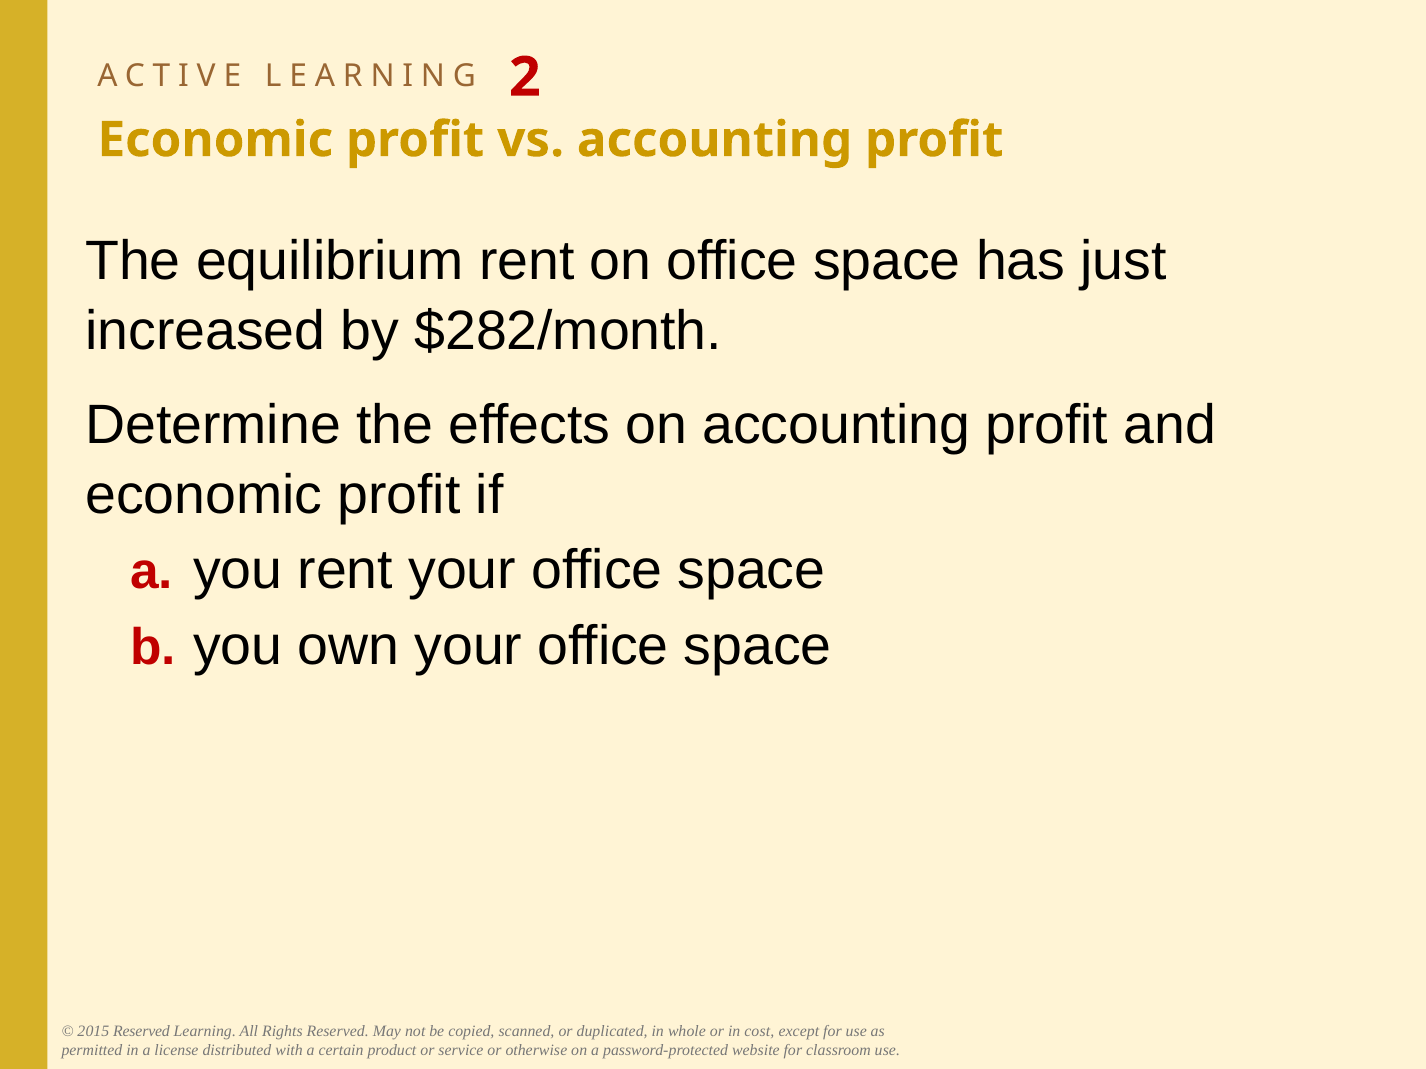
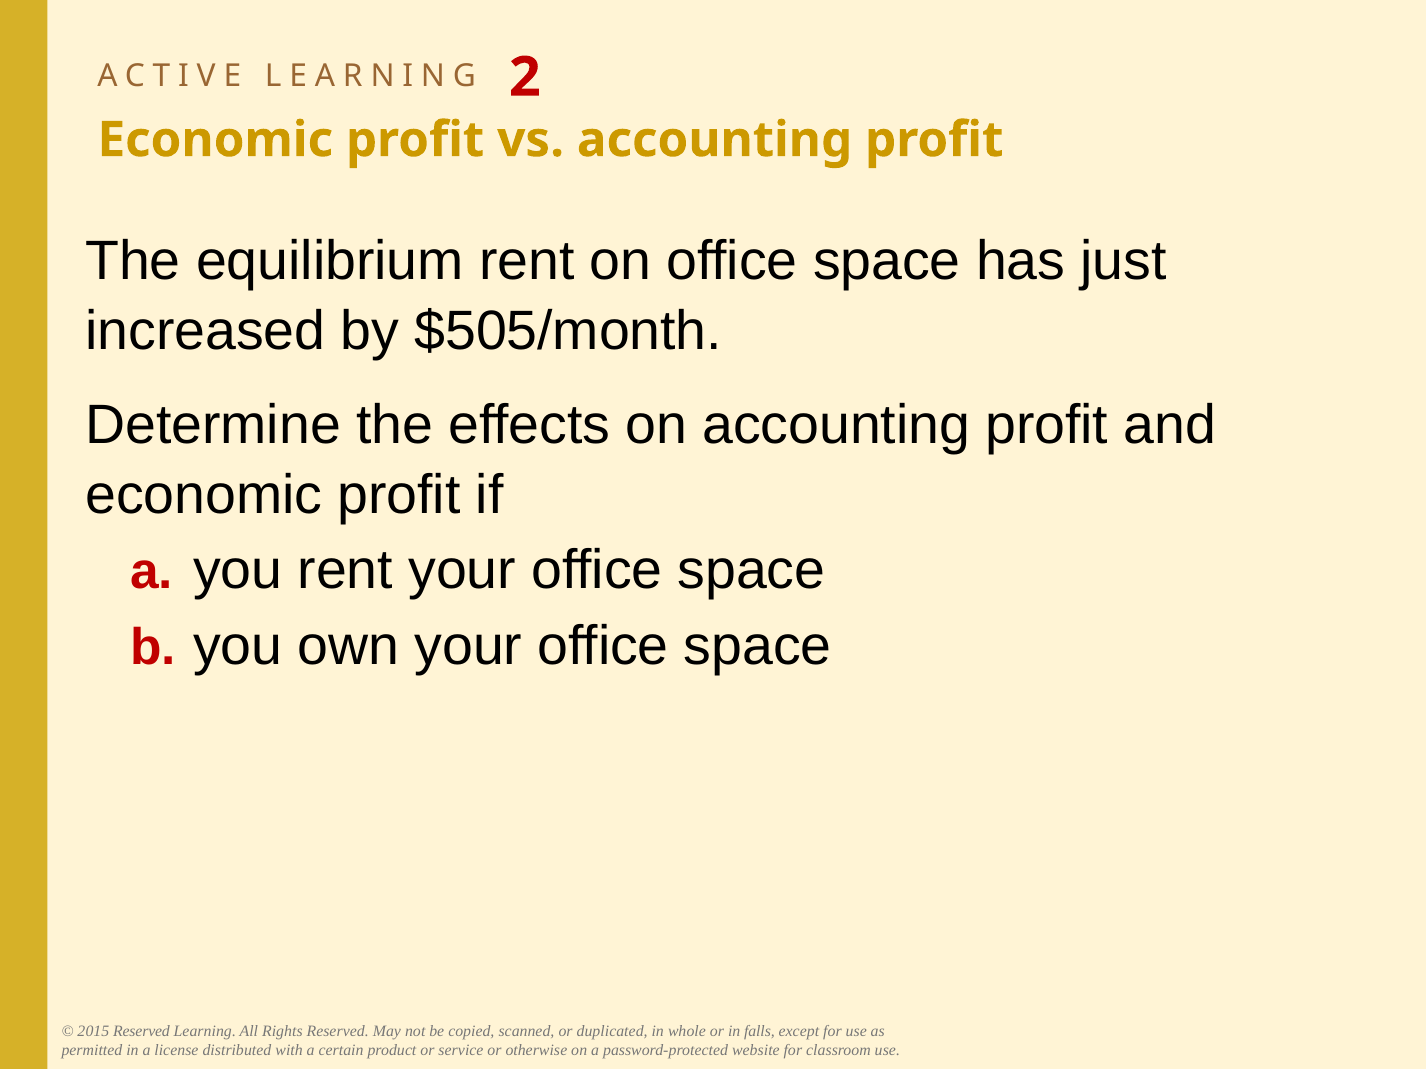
$282/month: $282/month -> $505/month
cost: cost -> falls
